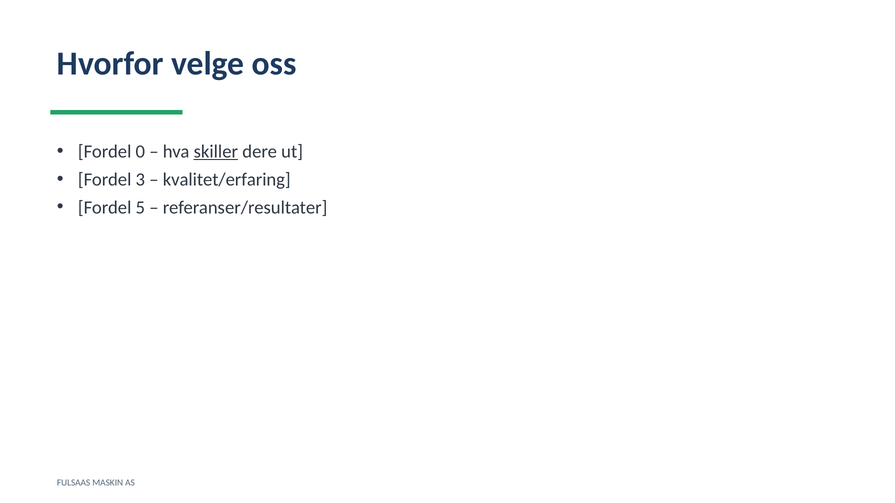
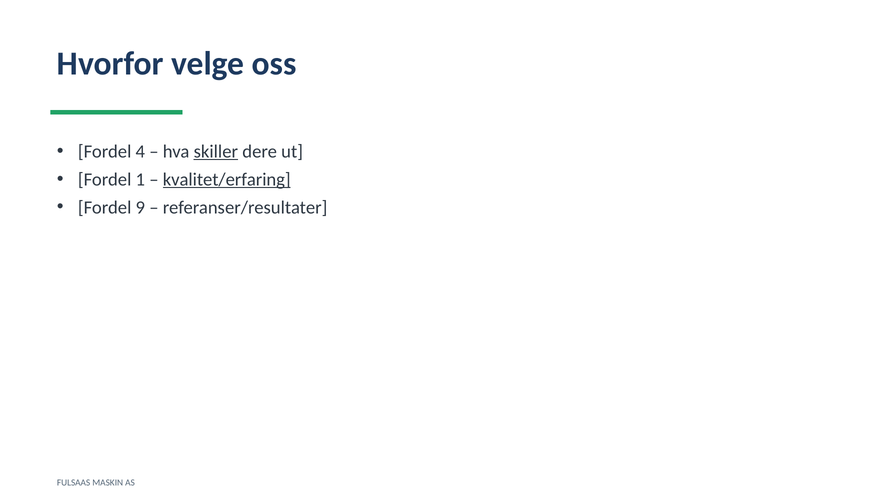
0: 0 -> 4
3: 3 -> 1
kvalitet/erfaring underline: none -> present
5: 5 -> 9
